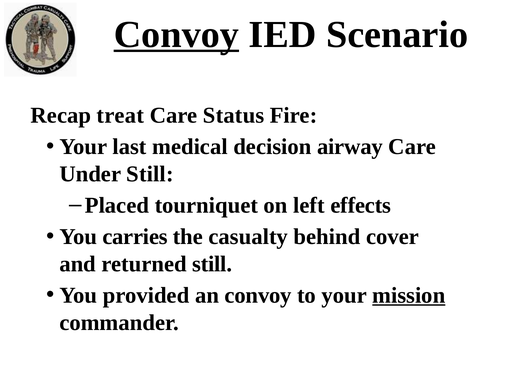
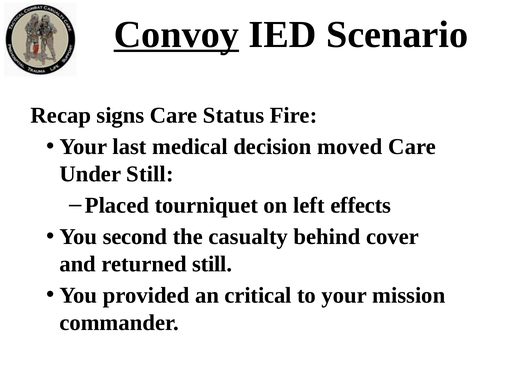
treat: treat -> signs
airway: airway -> moved
carries: carries -> second
an convoy: convoy -> critical
mission underline: present -> none
